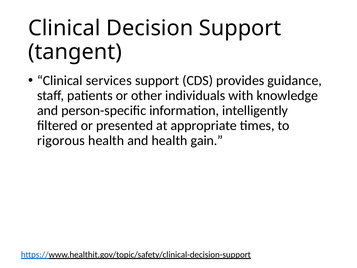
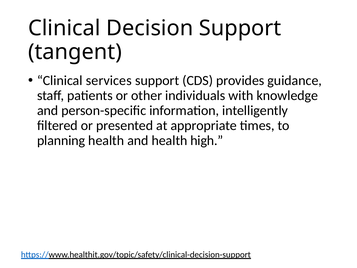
rigorous: rigorous -> planning
gain: gain -> high
